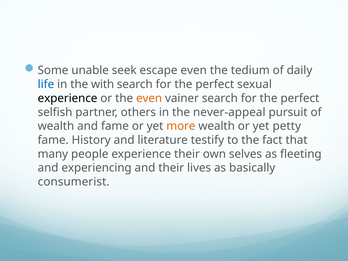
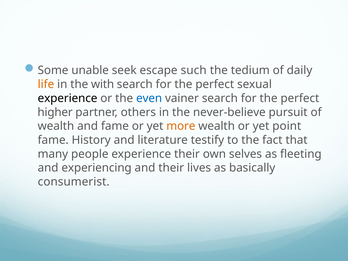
escape even: even -> such
life colour: blue -> orange
even at (149, 98) colour: orange -> blue
selfish: selfish -> higher
never-appeal: never-appeal -> never-believe
petty: petty -> point
